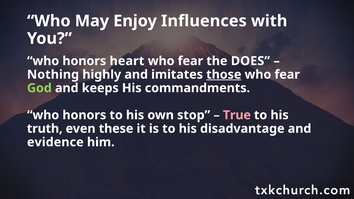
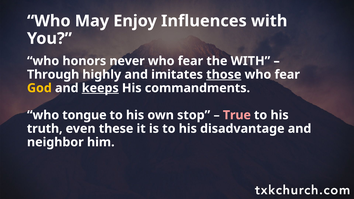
heart: heart -> never
the DOES: DOES -> WITH
Nothing: Nothing -> Through
God colour: light green -> yellow
keeps underline: none -> present
honors at (84, 115): honors -> tongue
evidence: evidence -> neighbor
